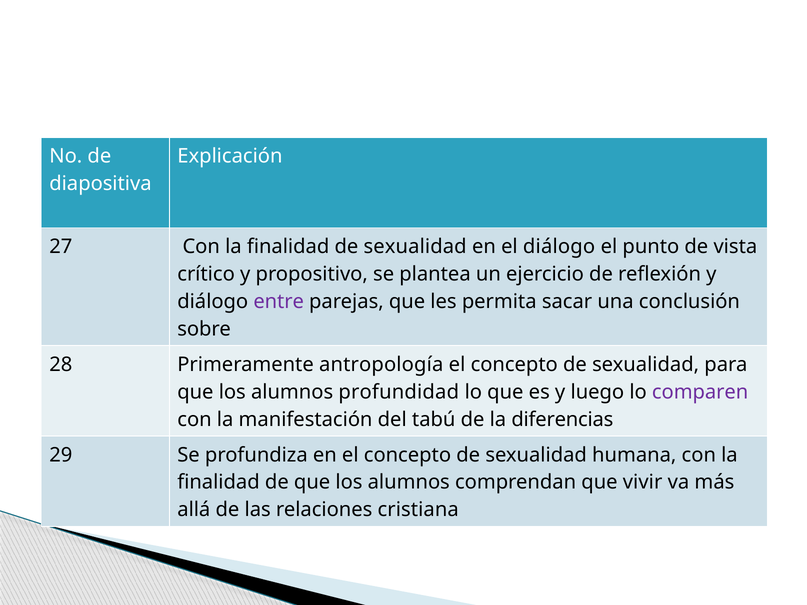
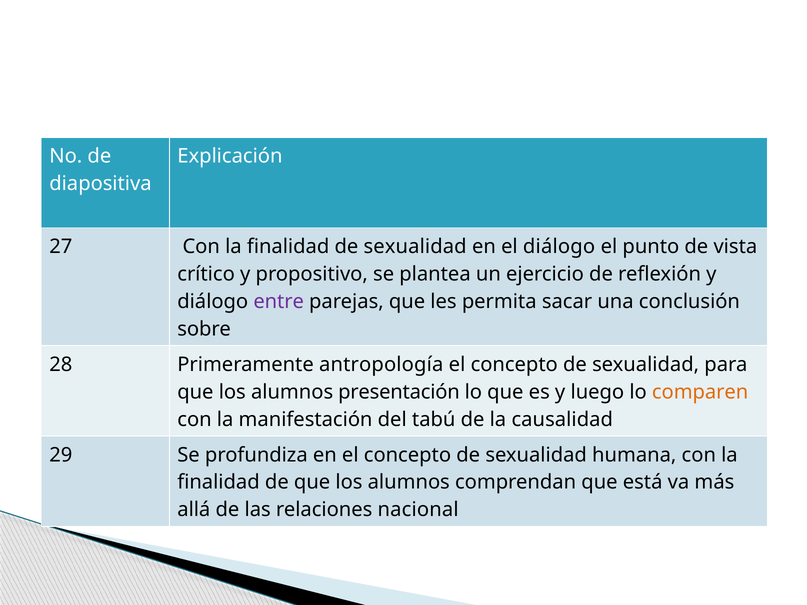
profundidad: profundidad -> presentación
comparen colour: purple -> orange
diferencias: diferencias -> causalidad
vivir: vivir -> está
cristiana: cristiana -> nacional
